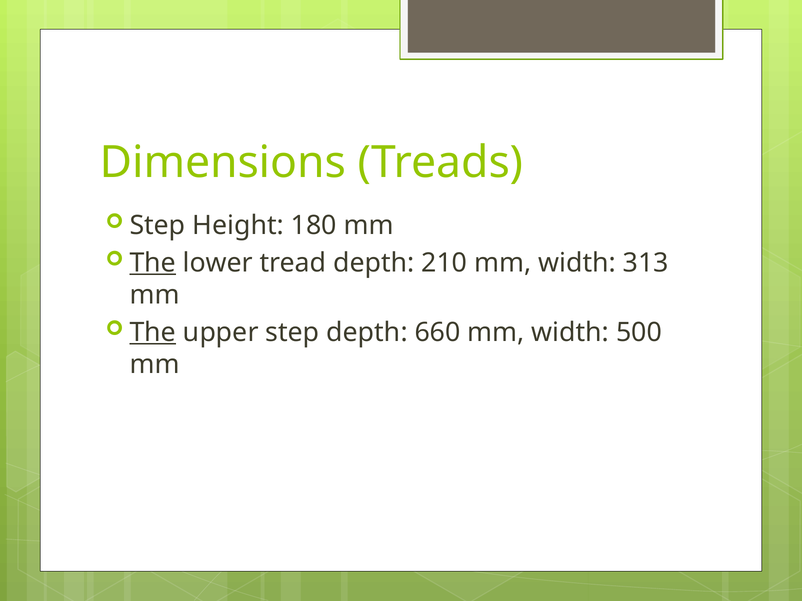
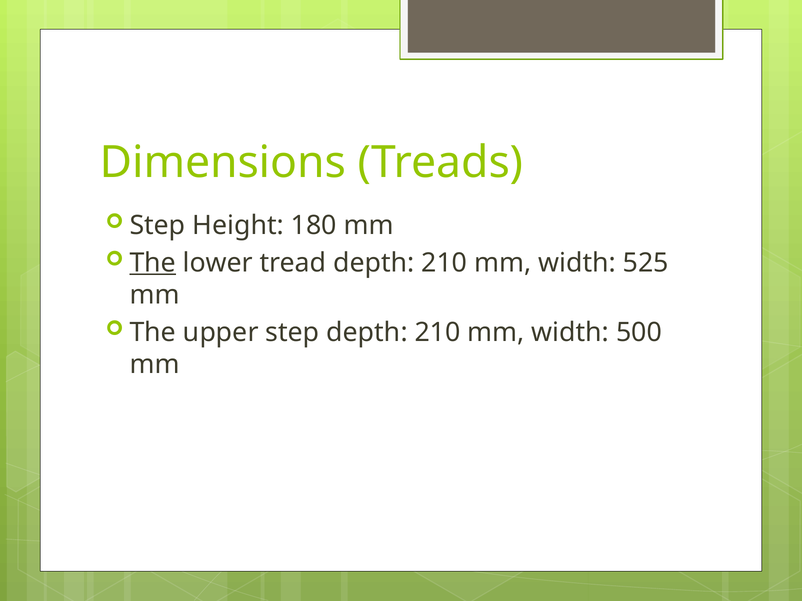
313: 313 -> 525
The at (153, 333) underline: present -> none
step depth 660: 660 -> 210
